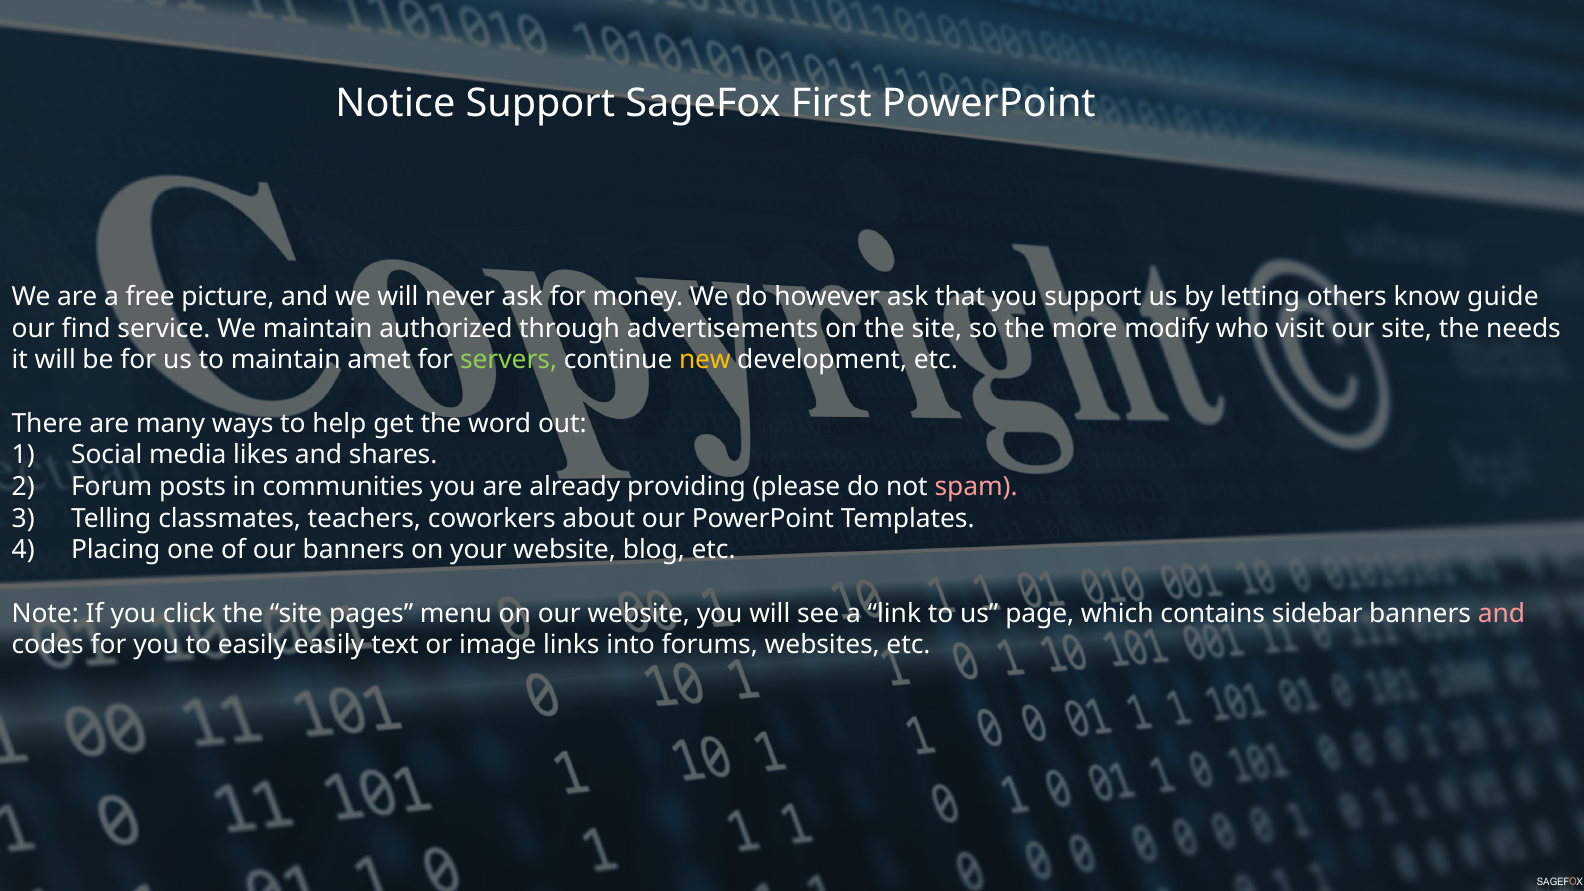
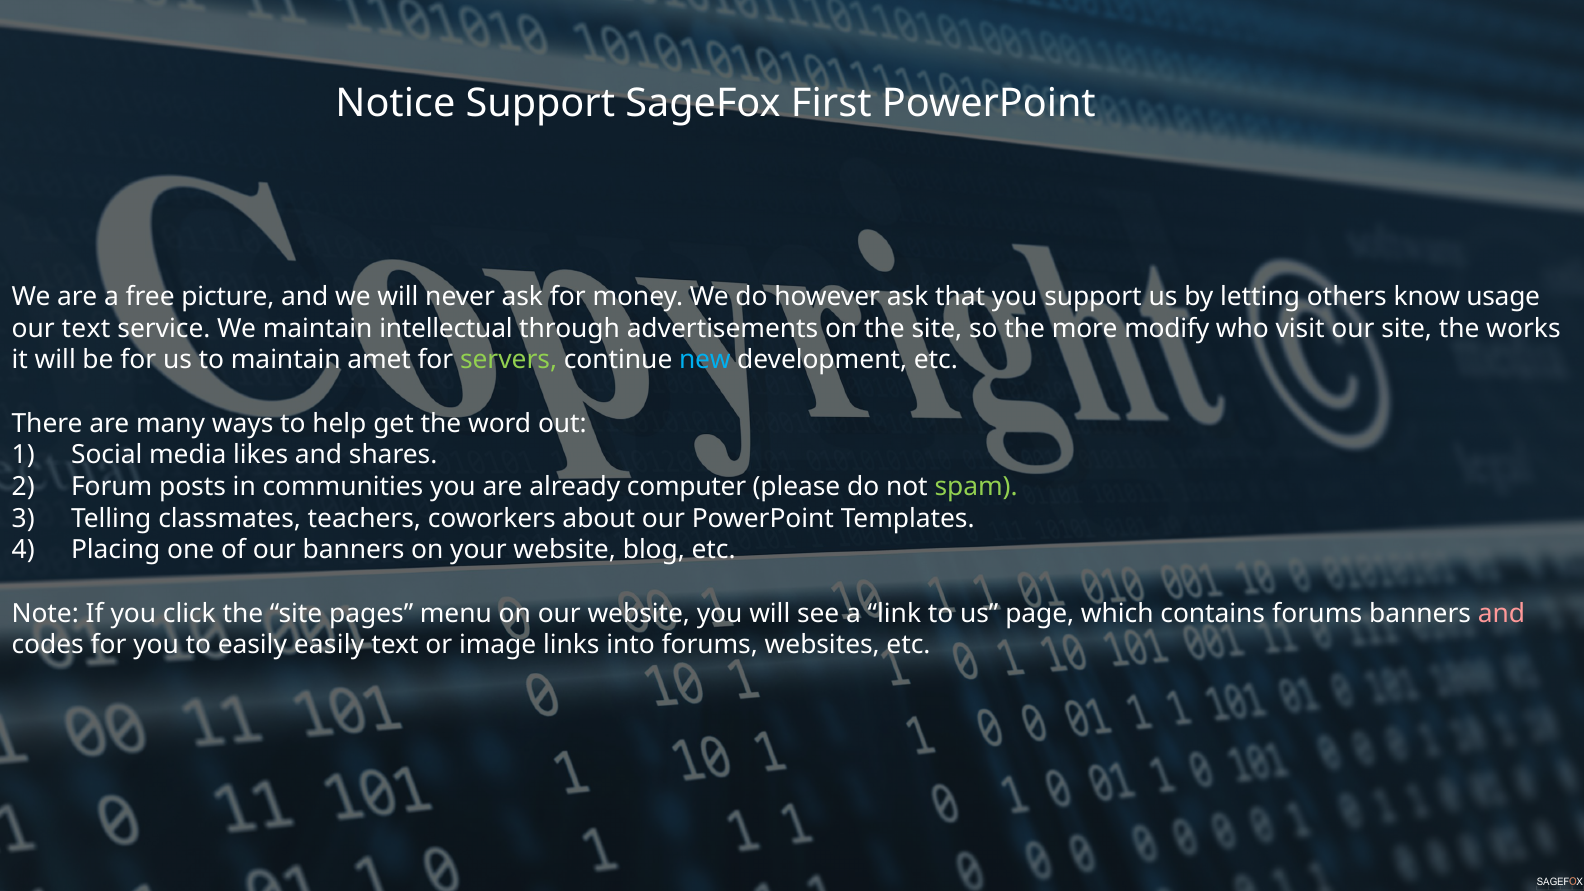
guide: guide -> usage
our find: find -> text
authorized: authorized -> intellectual
needs: needs -> works
new colour: yellow -> light blue
providing: providing -> computer
spam colour: pink -> light green
contains sidebar: sidebar -> forums
